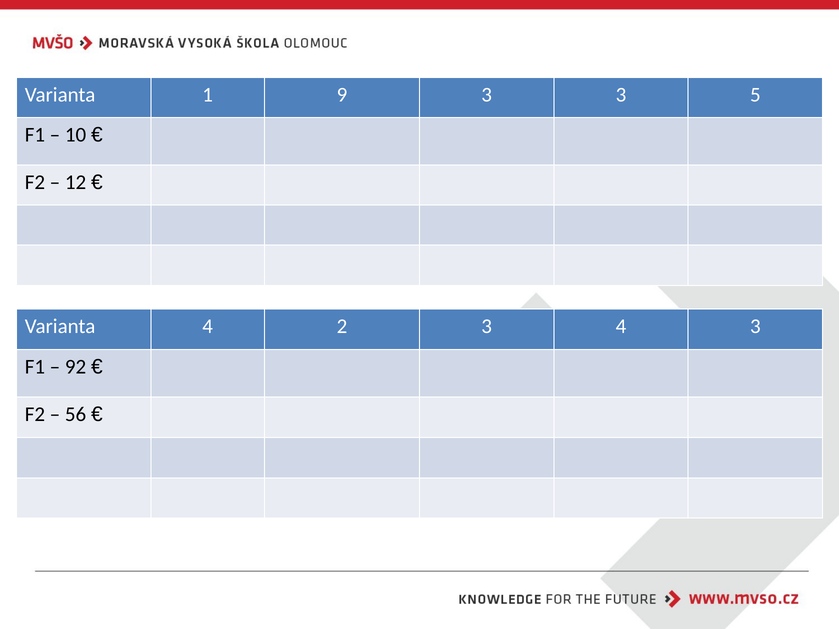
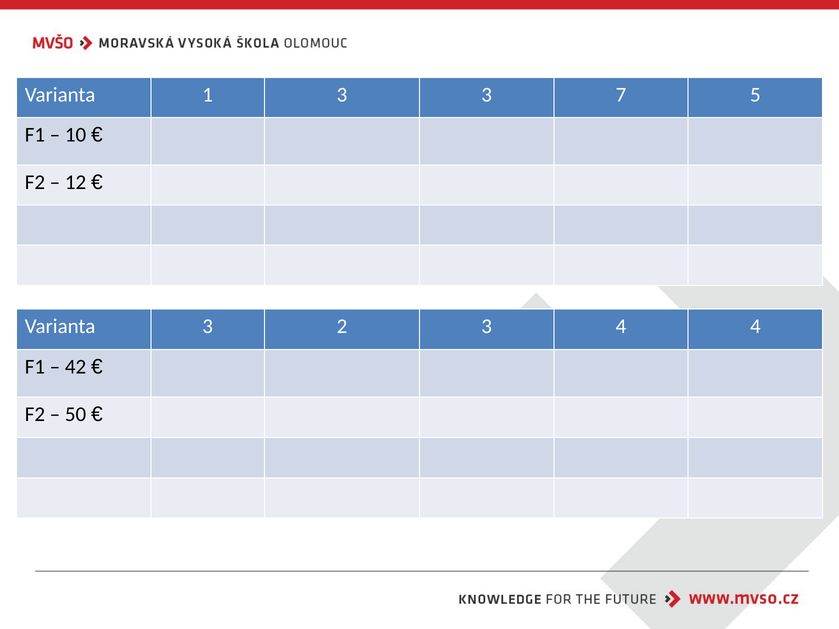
1 9: 9 -> 3
3 3: 3 -> 7
Varianta 4: 4 -> 3
4 3: 3 -> 4
92: 92 -> 42
56: 56 -> 50
